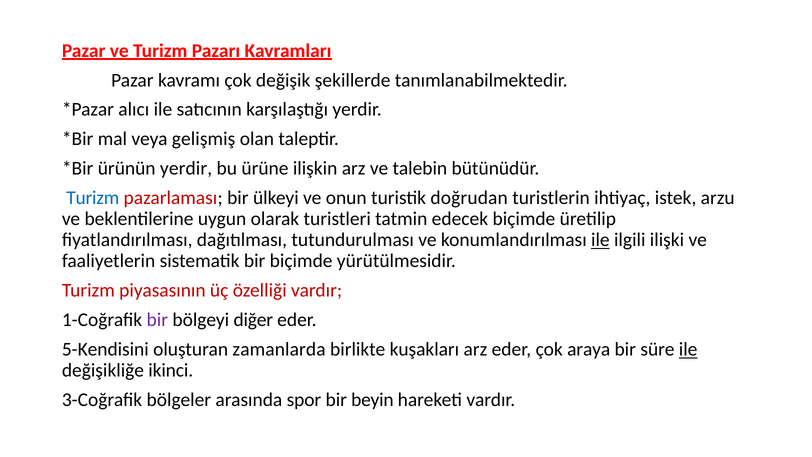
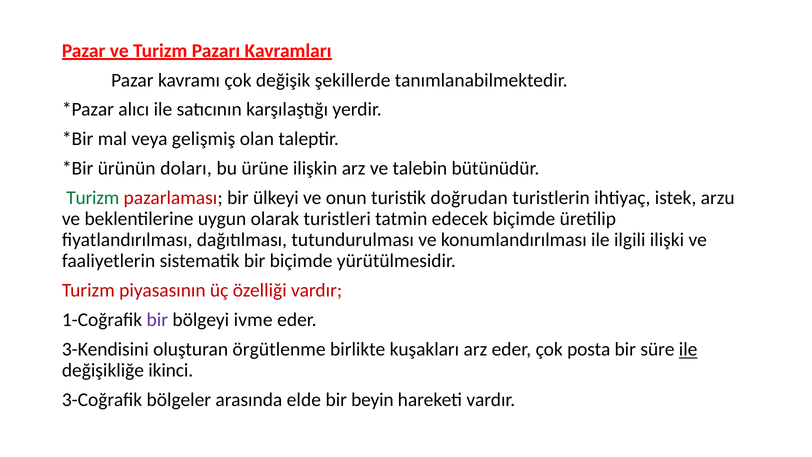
ürünün yerdir: yerdir -> doları
Turizm at (93, 198) colour: blue -> green
ile at (600, 240) underline: present -> none
diğer: diğer -> ivme
5-Kendisini: 5-Kendisini -> 3-Kendisini
zamanlarda: zamanlarda -> örgütlenme
araya: araya -> posta
spor: spor -> elde
